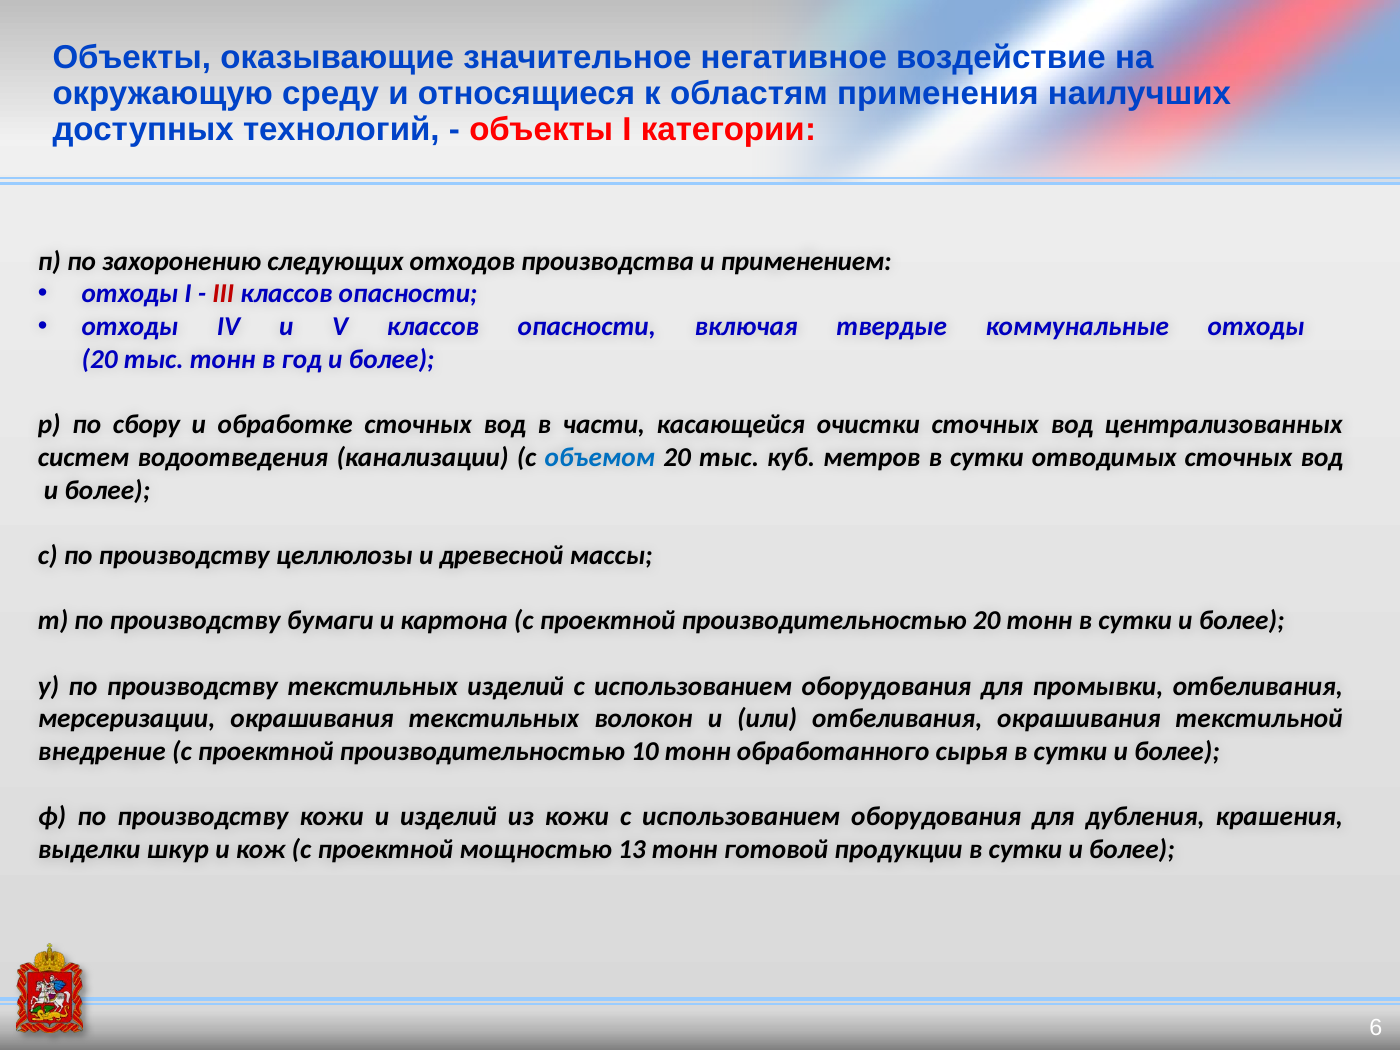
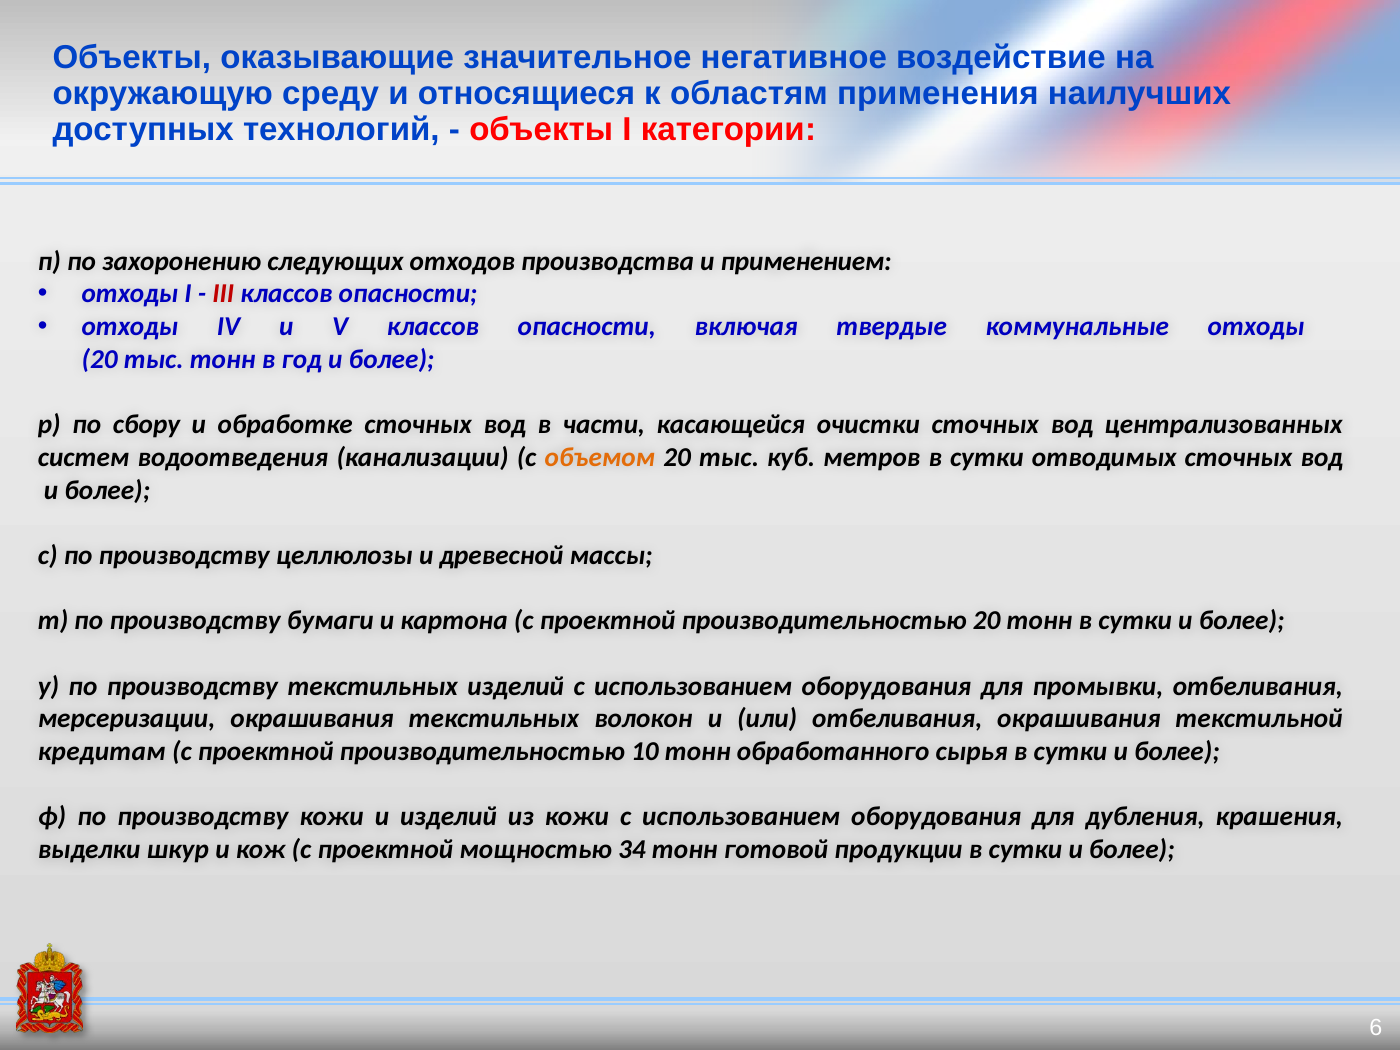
объемом colour: blue -> orange
внедрение: внедрение -> кредитам
13: 13 -> 34
